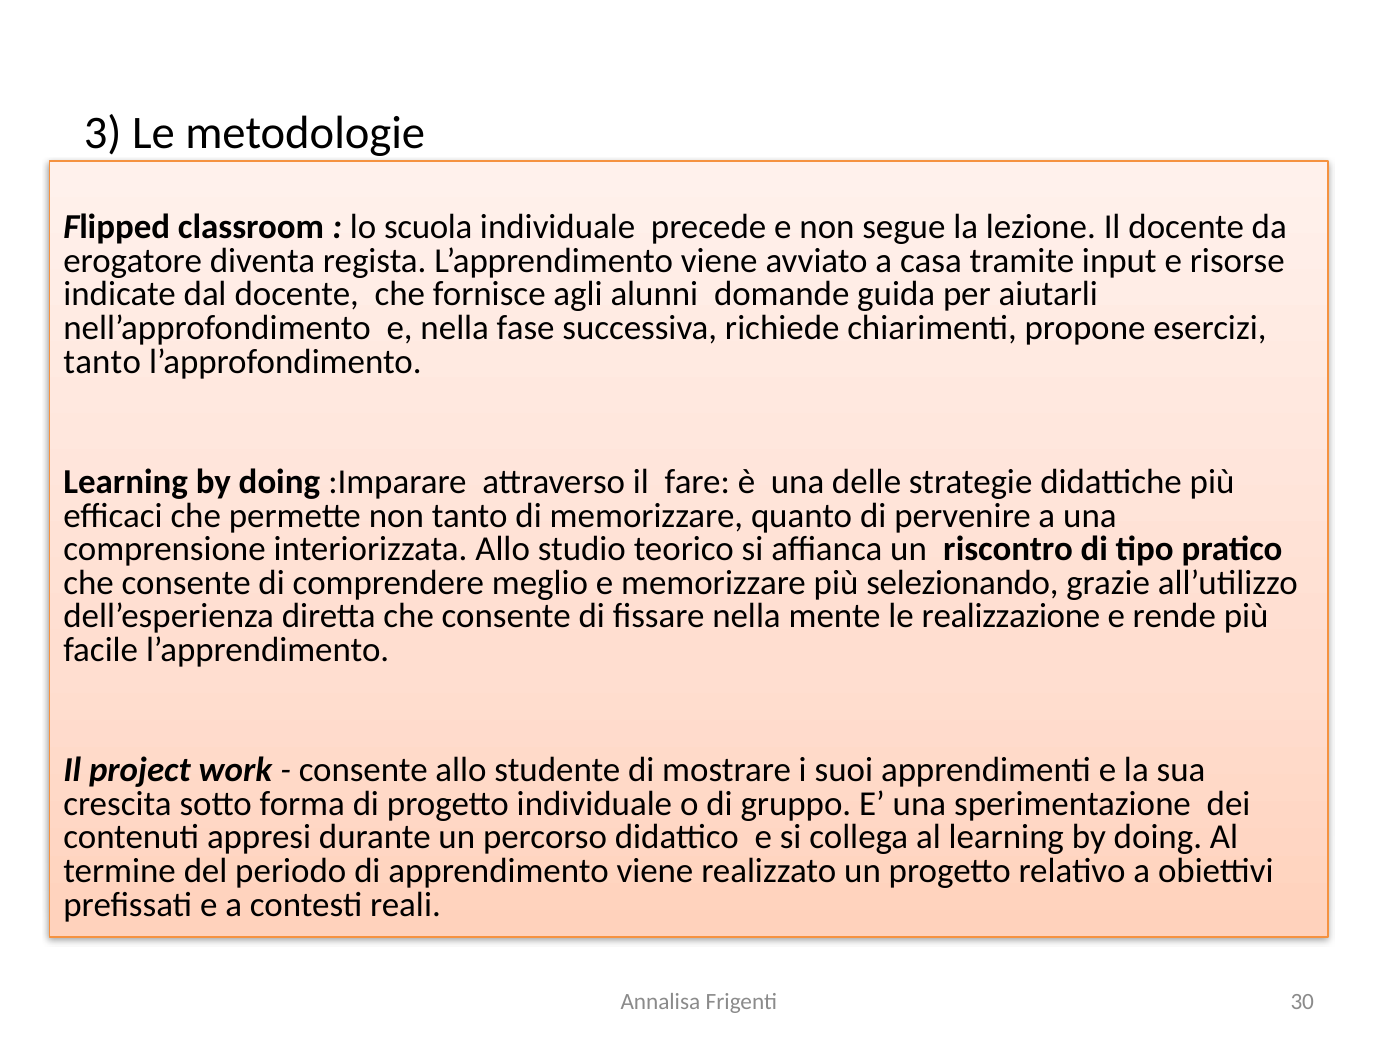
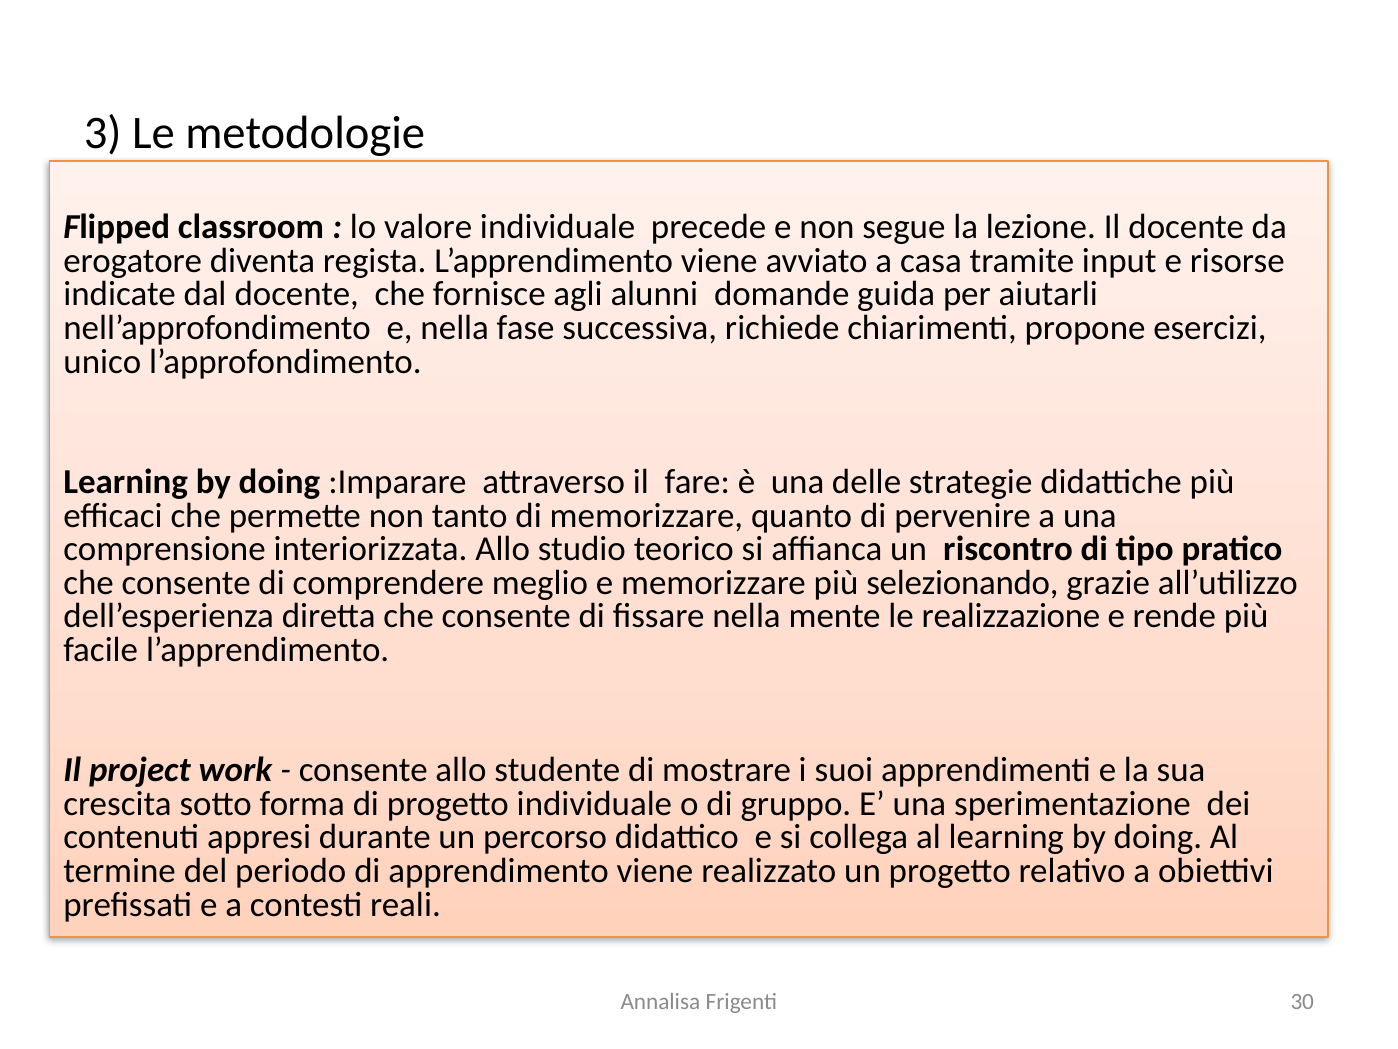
scuola: scuola -> valore
tanto at (102, 361): tanto -> unico
